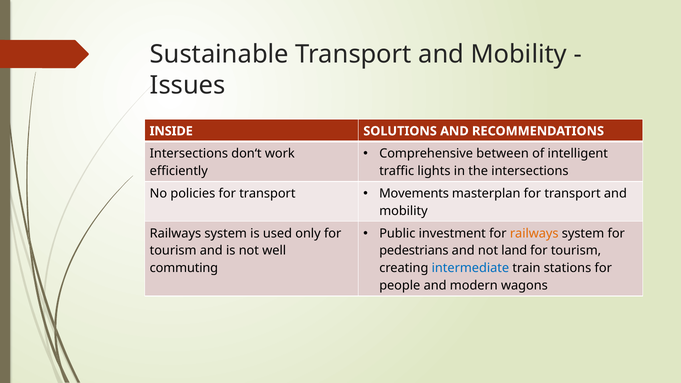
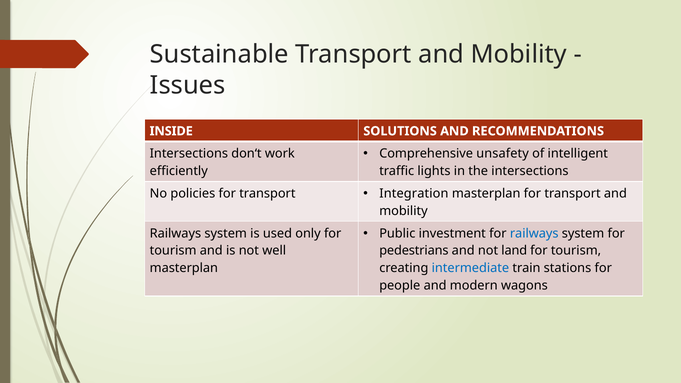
between: between -> unsafety
Movements: Movements -> Integration
railways at (534, 233) colour: orange -> blue
commuting at (184, 268): commuting -> masterplan
